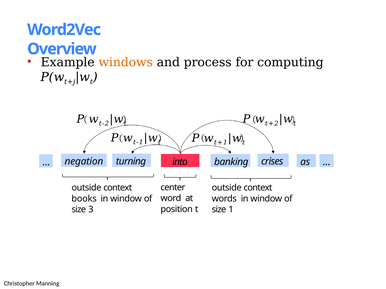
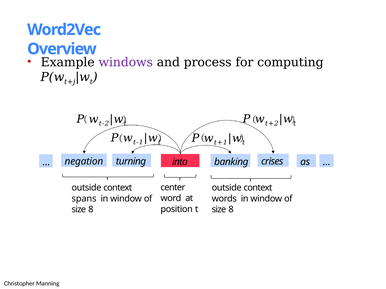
windows colour: orange -> purple
books: books -> spans
3 at (91, 210): 3 -> 8
1 at (231, 210): 1 -> 8
